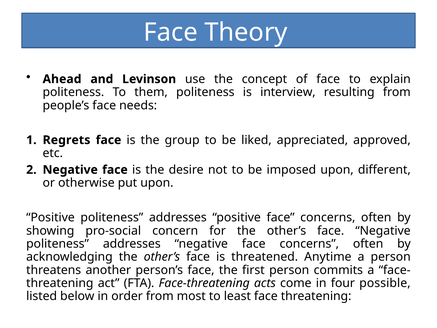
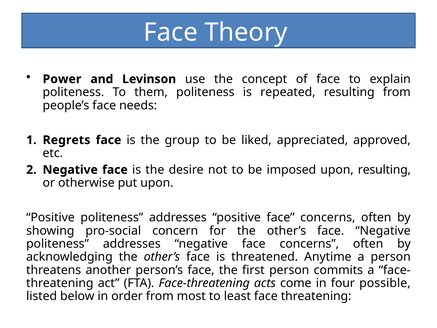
Ahead: Ahead -> Power
interview: interview -> repeated
upon different: different -> resulting
